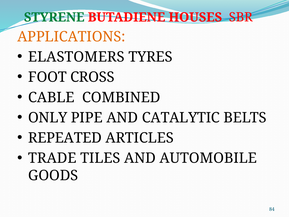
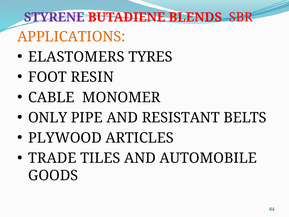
STYRENE colour: green -> purple
HOUSES: HOUSES -> BLENDS
CROSS: CROSS -> RESIN
COMBINED: COMBINED -> MONOMER
CATALYTIC: CATALYTIC -> RESISTANT
REPEATED: REPEATED -> PLYWOOD
